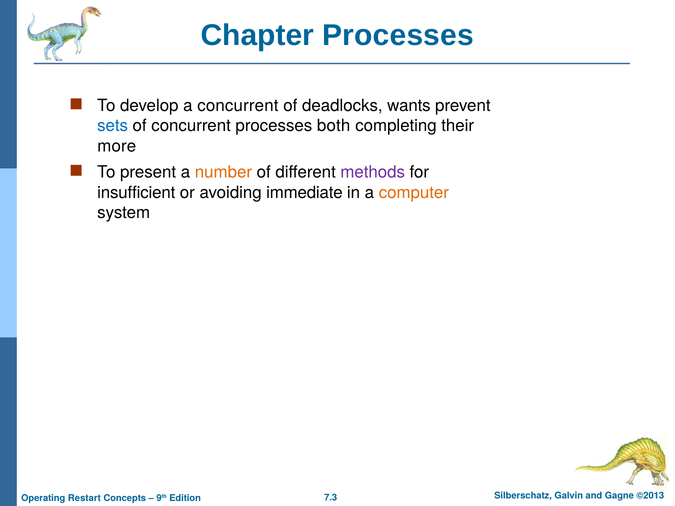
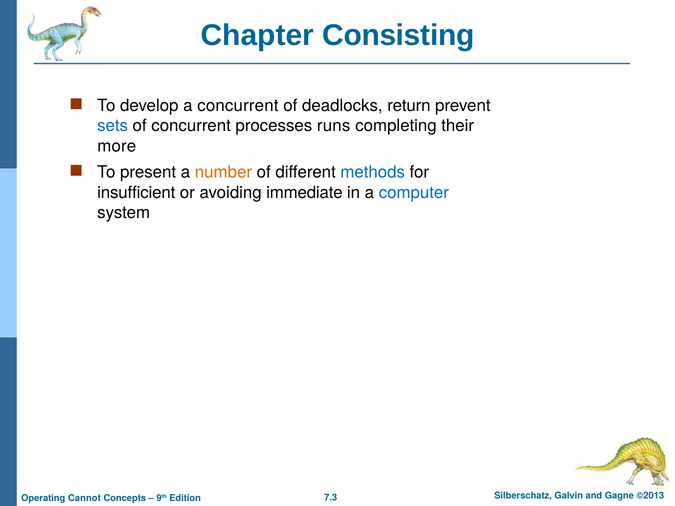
Chapter Processes: Processes -> Consisting
wants: wants -> return
both: both -> runs
methods colour: purple -> blue
computer colour: orange -> blue
Restart: Restart -> Cannot
